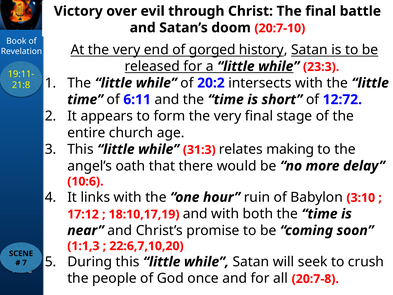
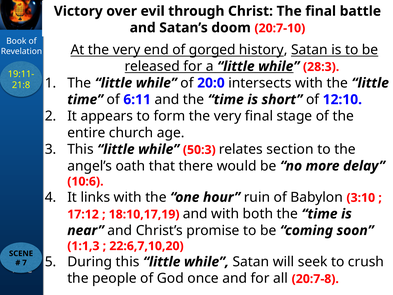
23:3: 23:3 -> 28:3
20:2: 20:2 -> 20:0
12:72: 12:72 -> 12:10
31:3: 31:3 -> 50:3
making: making -> section
